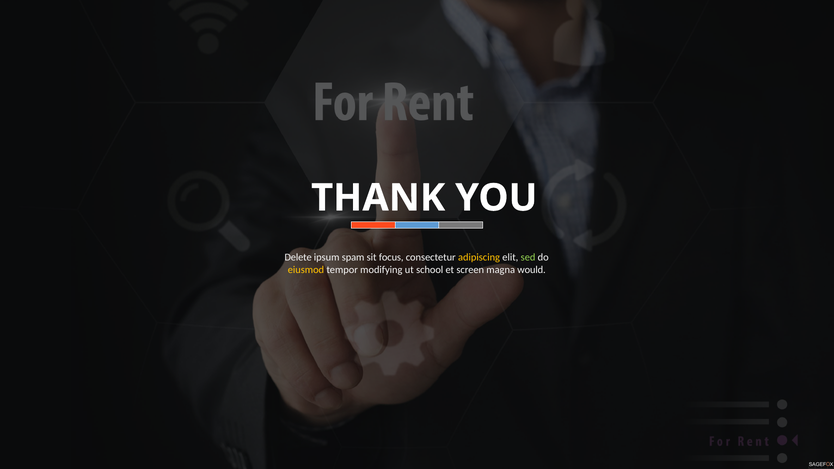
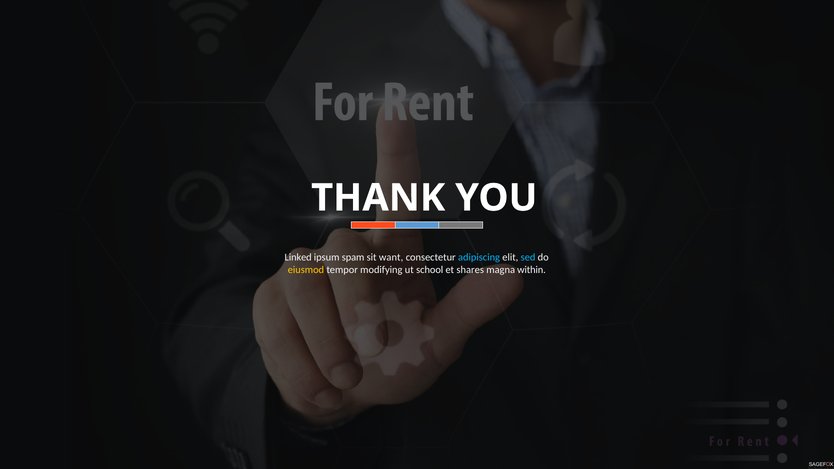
Delete: Delete -> Linked
focus: focus -> want
adipiscing colour: yellow -> light blue
sed colour: light green -> light blue
screen: screen -> shares
would: would -> within
